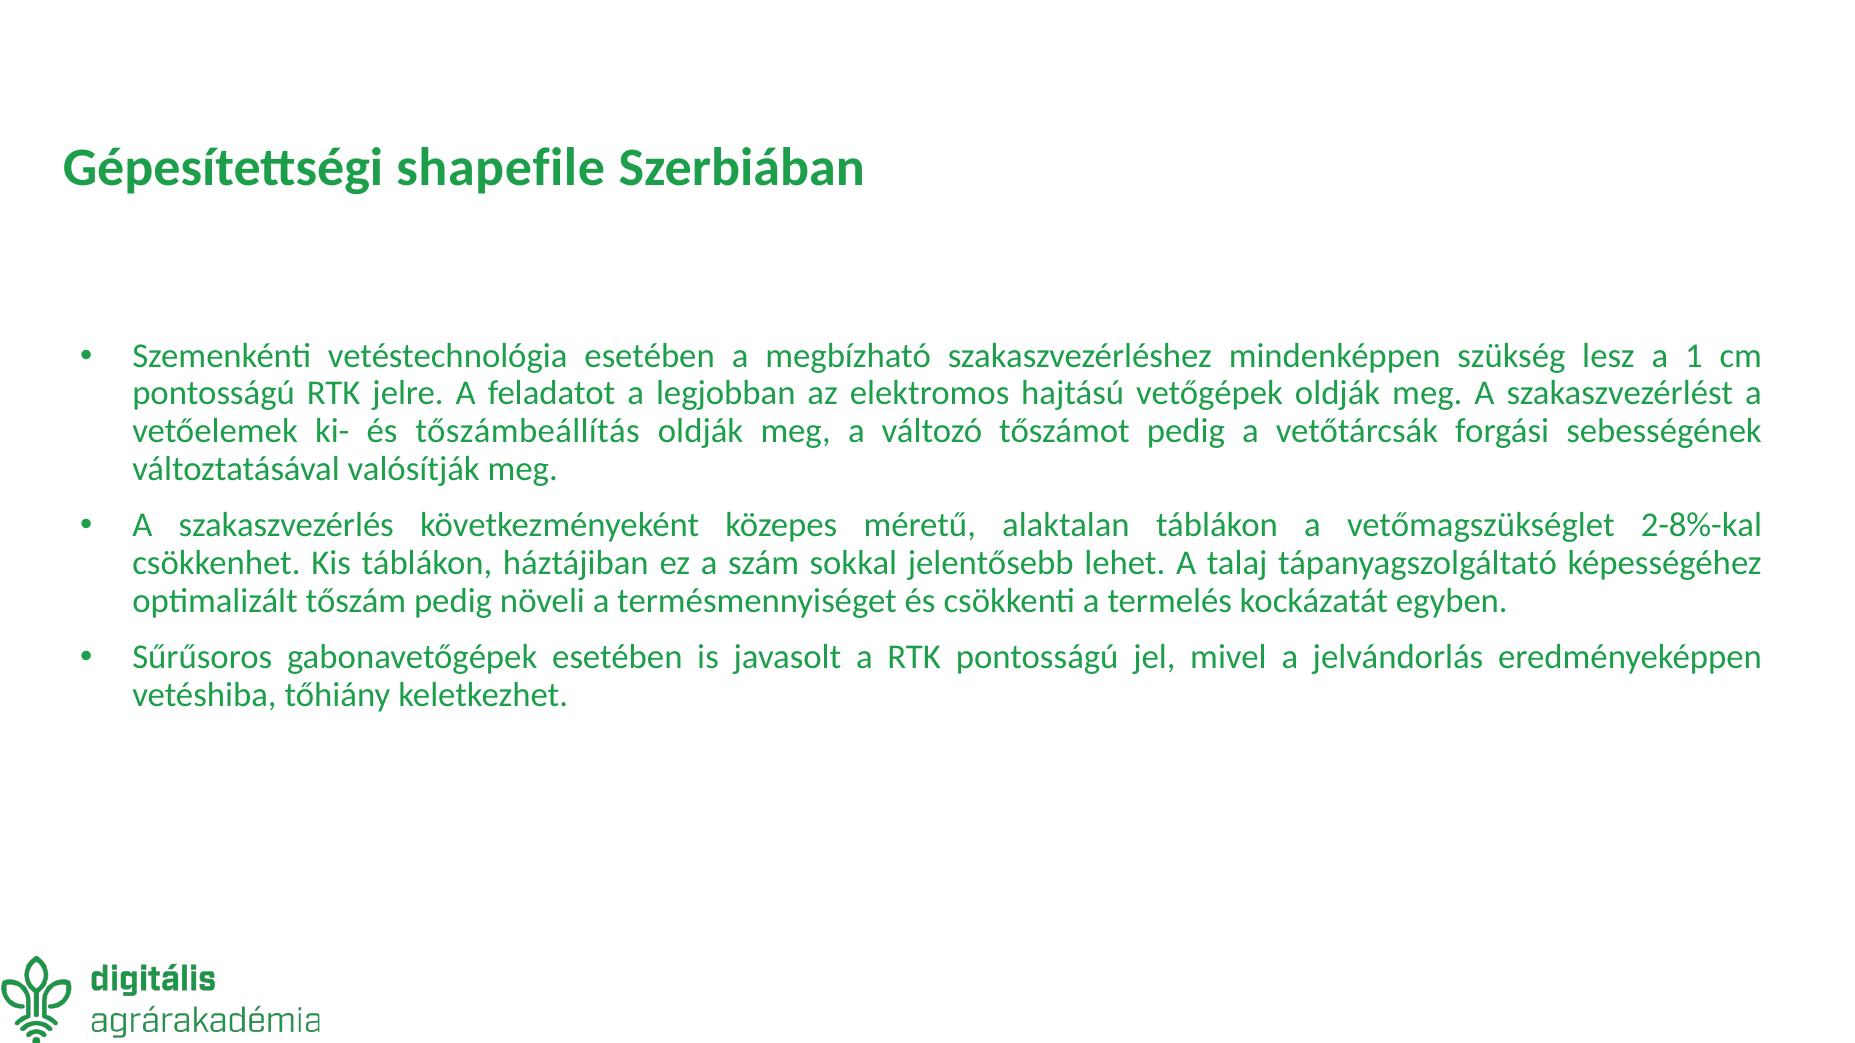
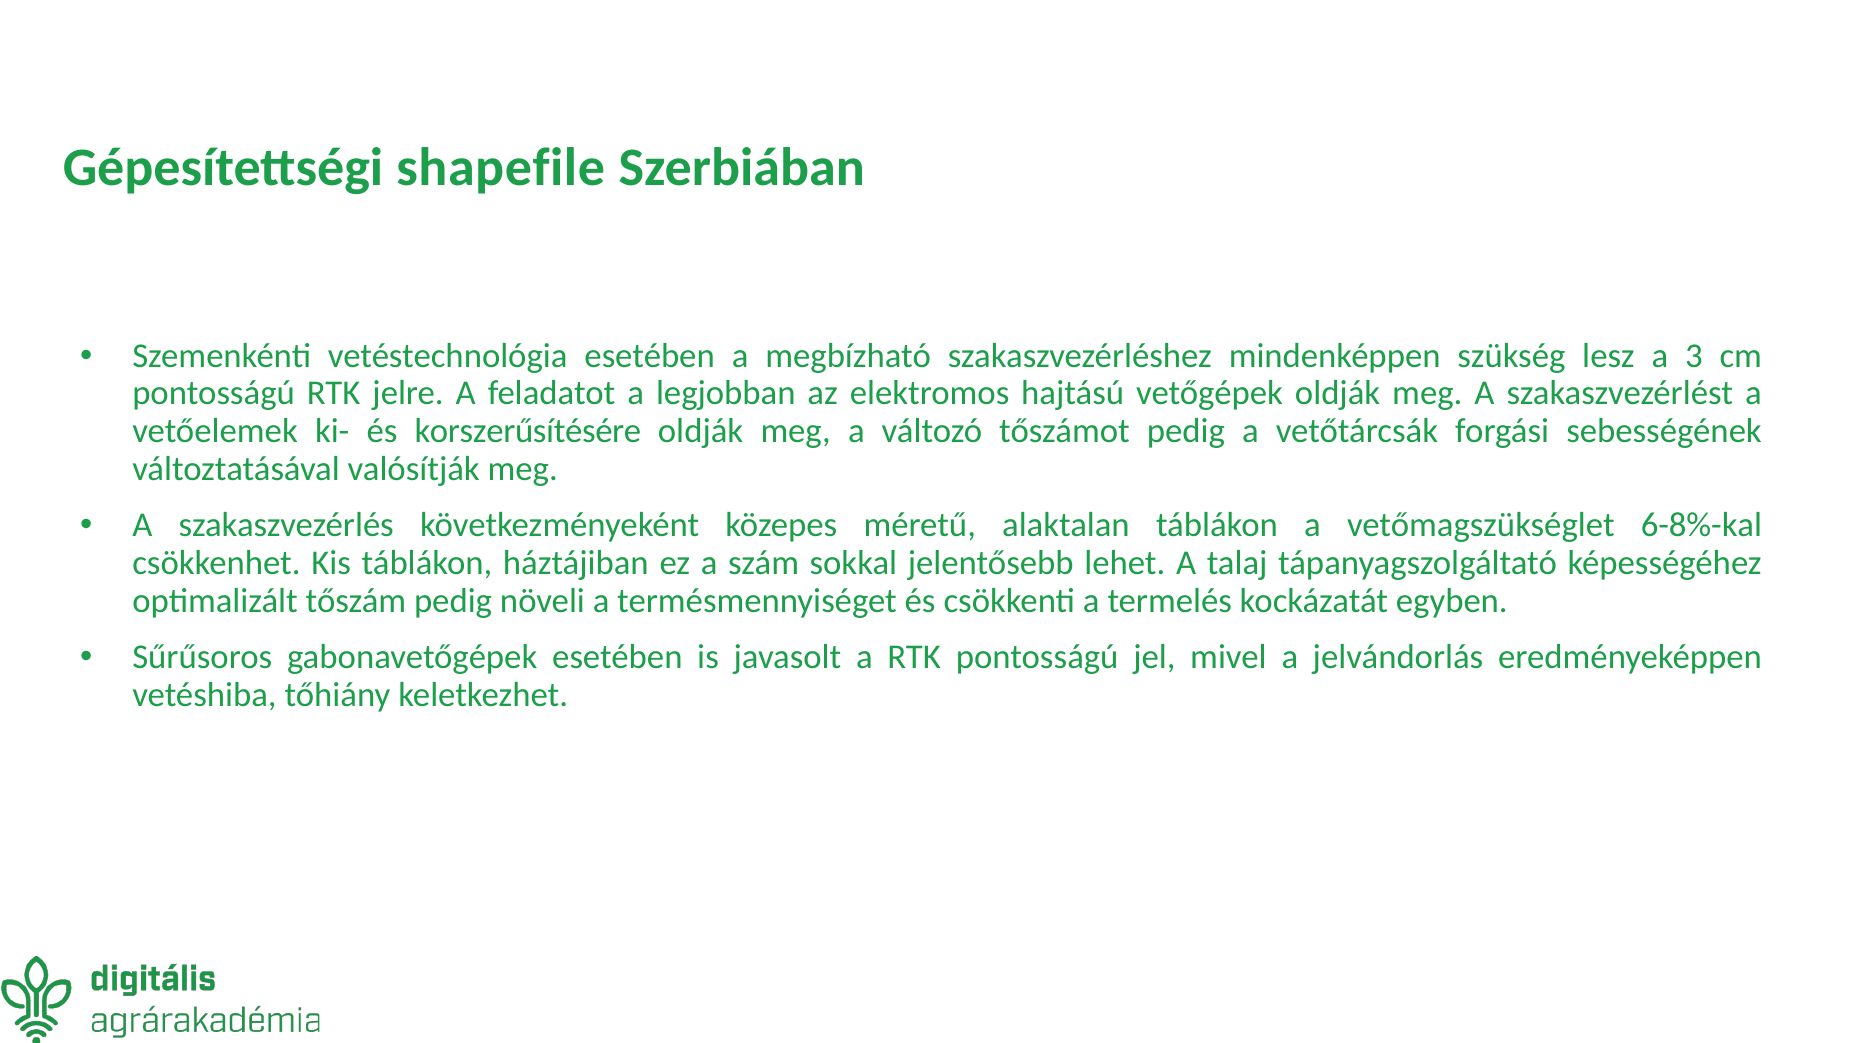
1: 1 -> 3
tőszámbeállítás: tőszámbeállítás -> korszerűsítésére
2-8%-kal: 2-8%-kal -> 6-8%-kal
